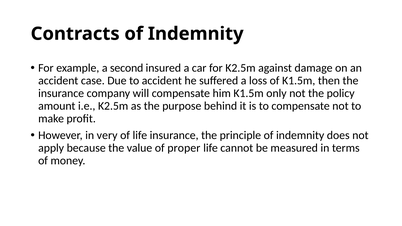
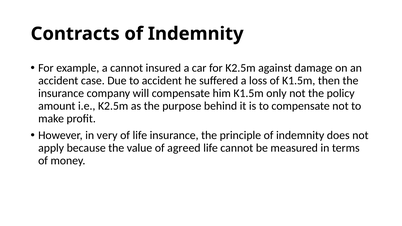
a second: second -> cannot
proper: proper -> agreed
